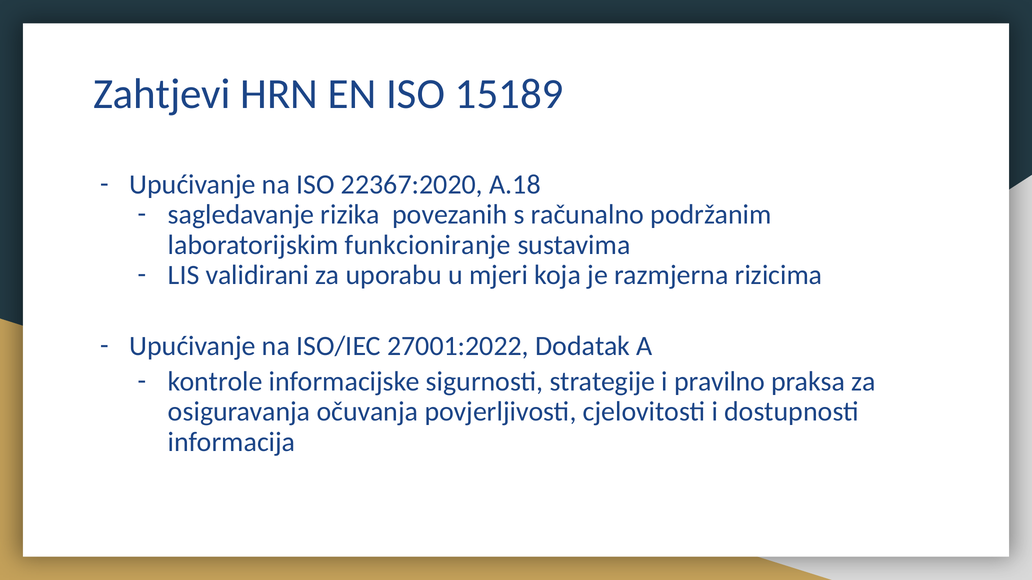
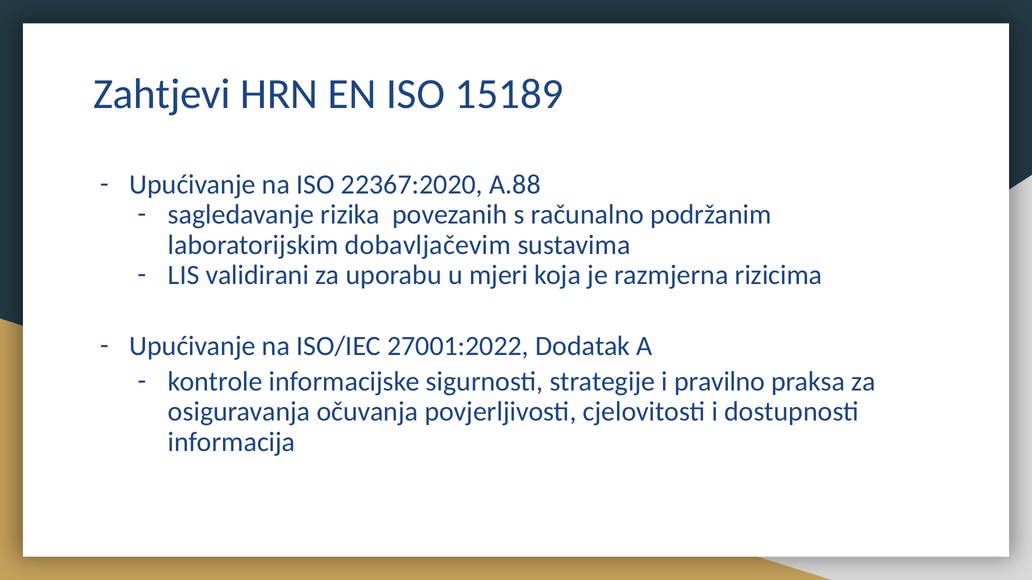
A.18: A.18 -> A.88
funkcioniranje: funkcioniranje -> dobavljačevim
